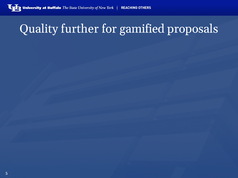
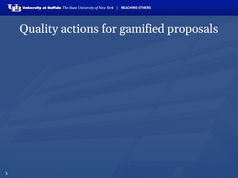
further: further -> actions
